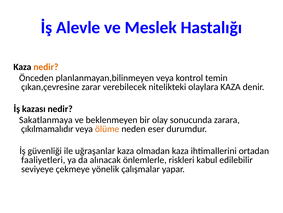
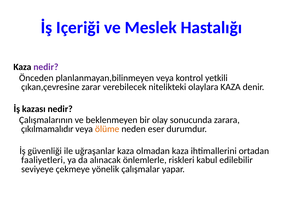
Alevle: Alevle -> Içeriği
nedir at (46, 67) colour: orange -> purple
temin: temin -> yetkili
Sakatlanmaya: Sakatlanmaya -> Çalışmalarının
